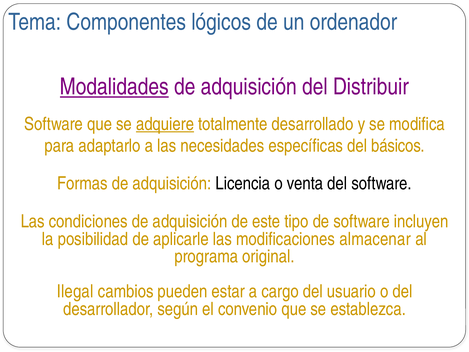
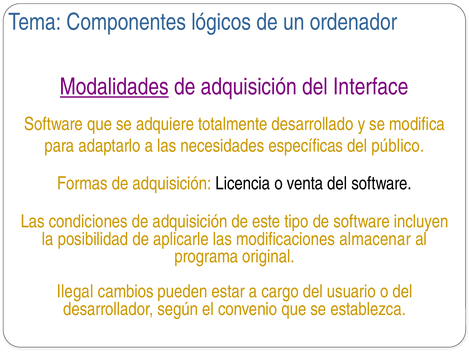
Distribuir: Distribuir -> Interface
adquiere underline: present -> none
básicos: básicos -> público
